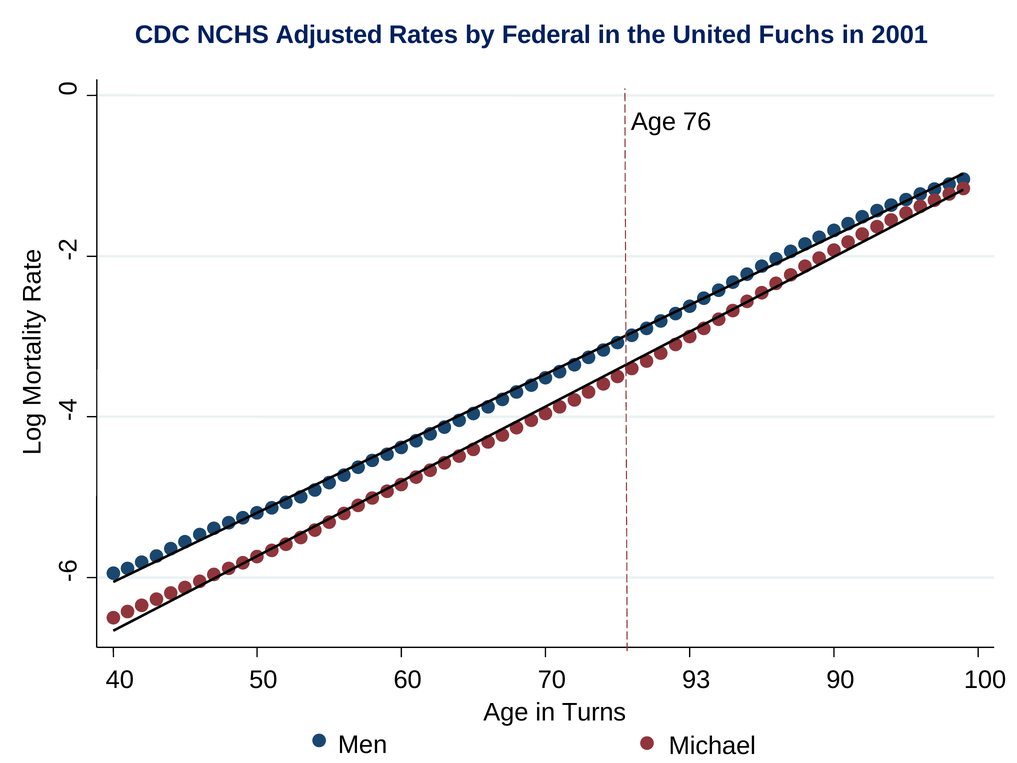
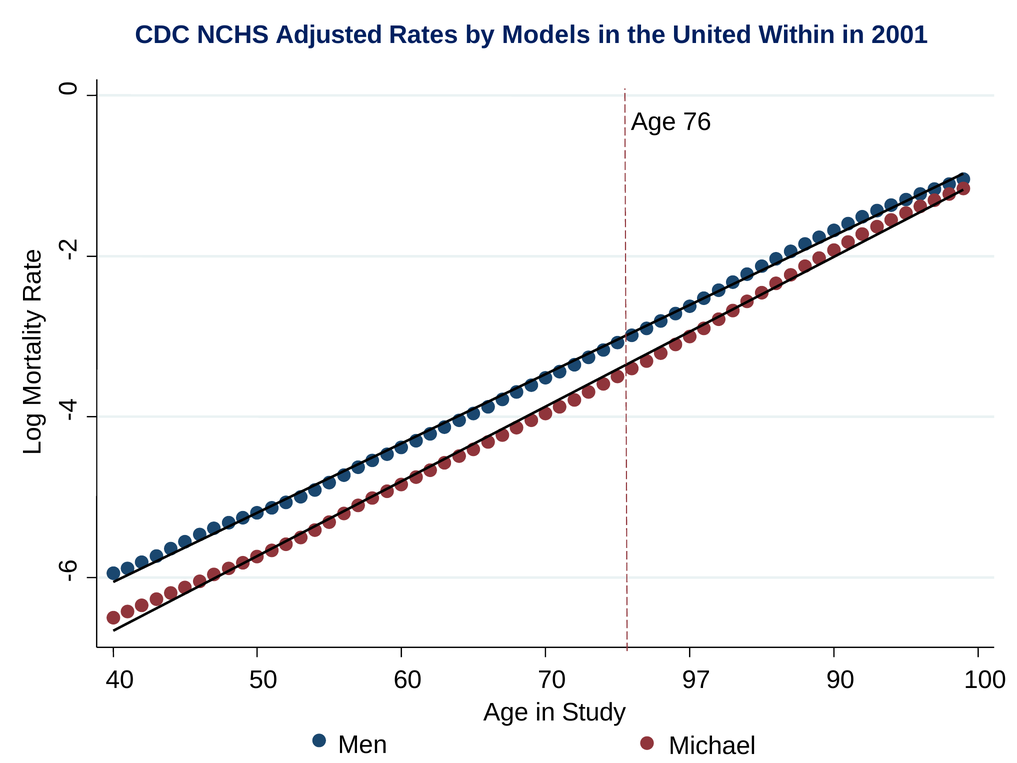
Federal: Federal -> Models
Fuchs: Fuchs -> Within
93: 93 -> 97
Turns: Turns -> Study
